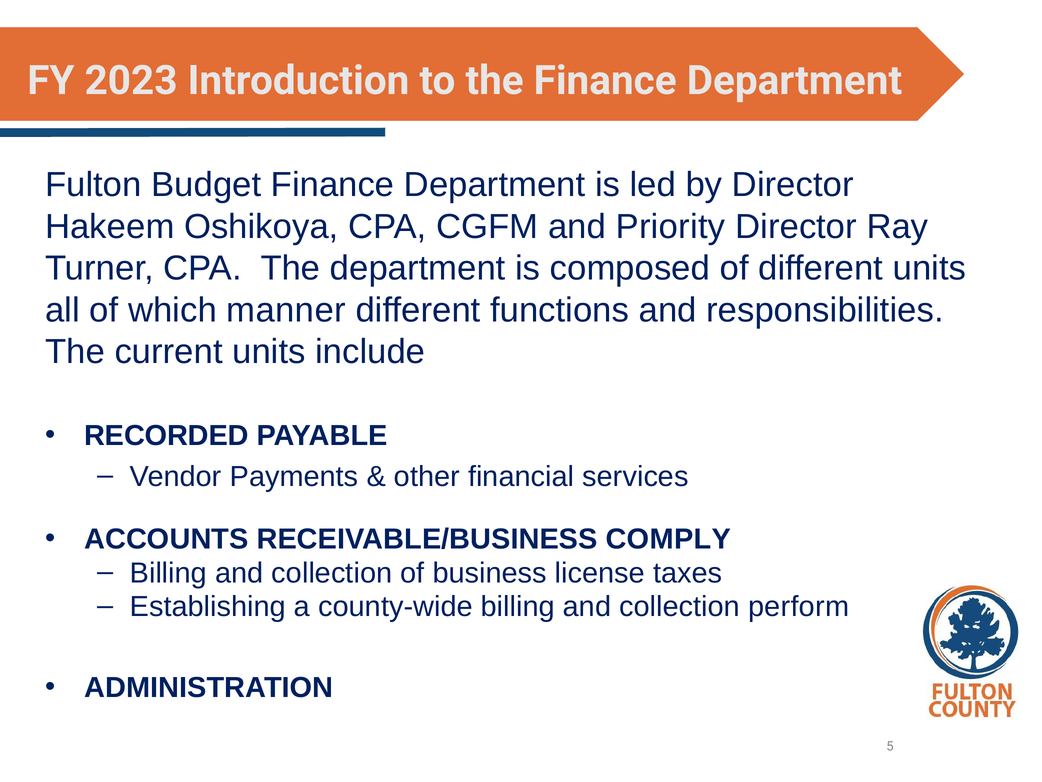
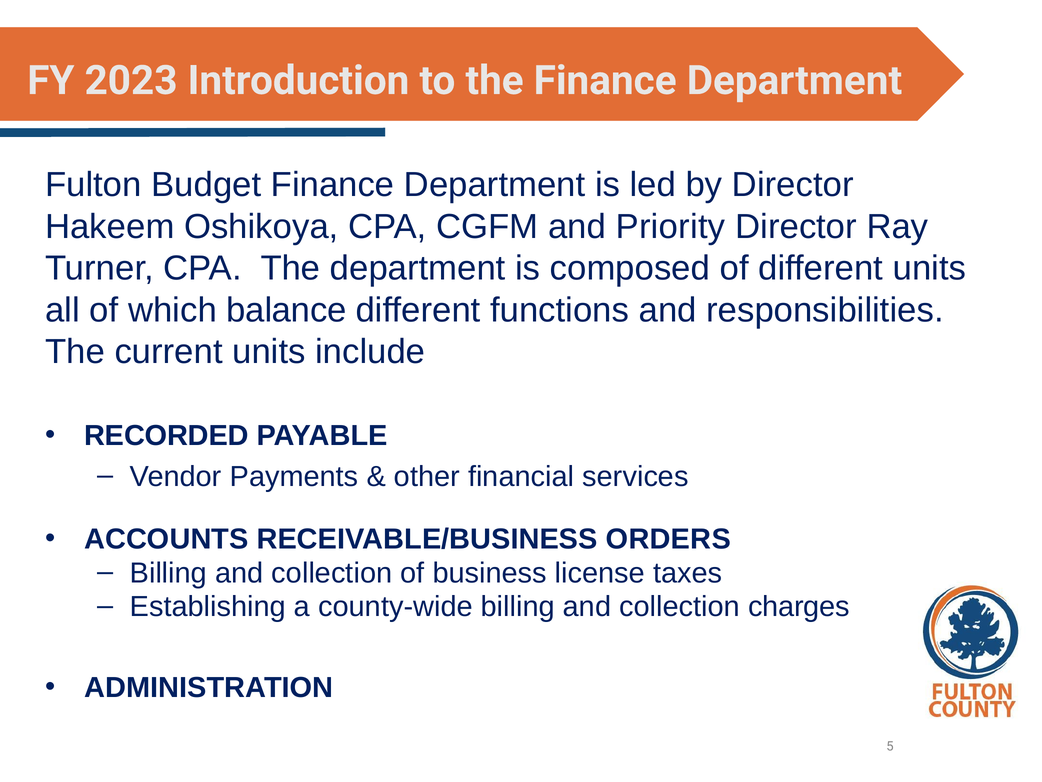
manner: manner -> balance
COMPLY: COMPLY -> ORDERS
perform: perform -> charges
